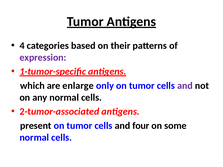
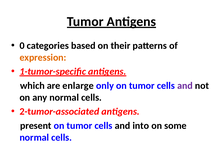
4: 4 -> 0
expression colour: purple -> orange
four: four -> into
